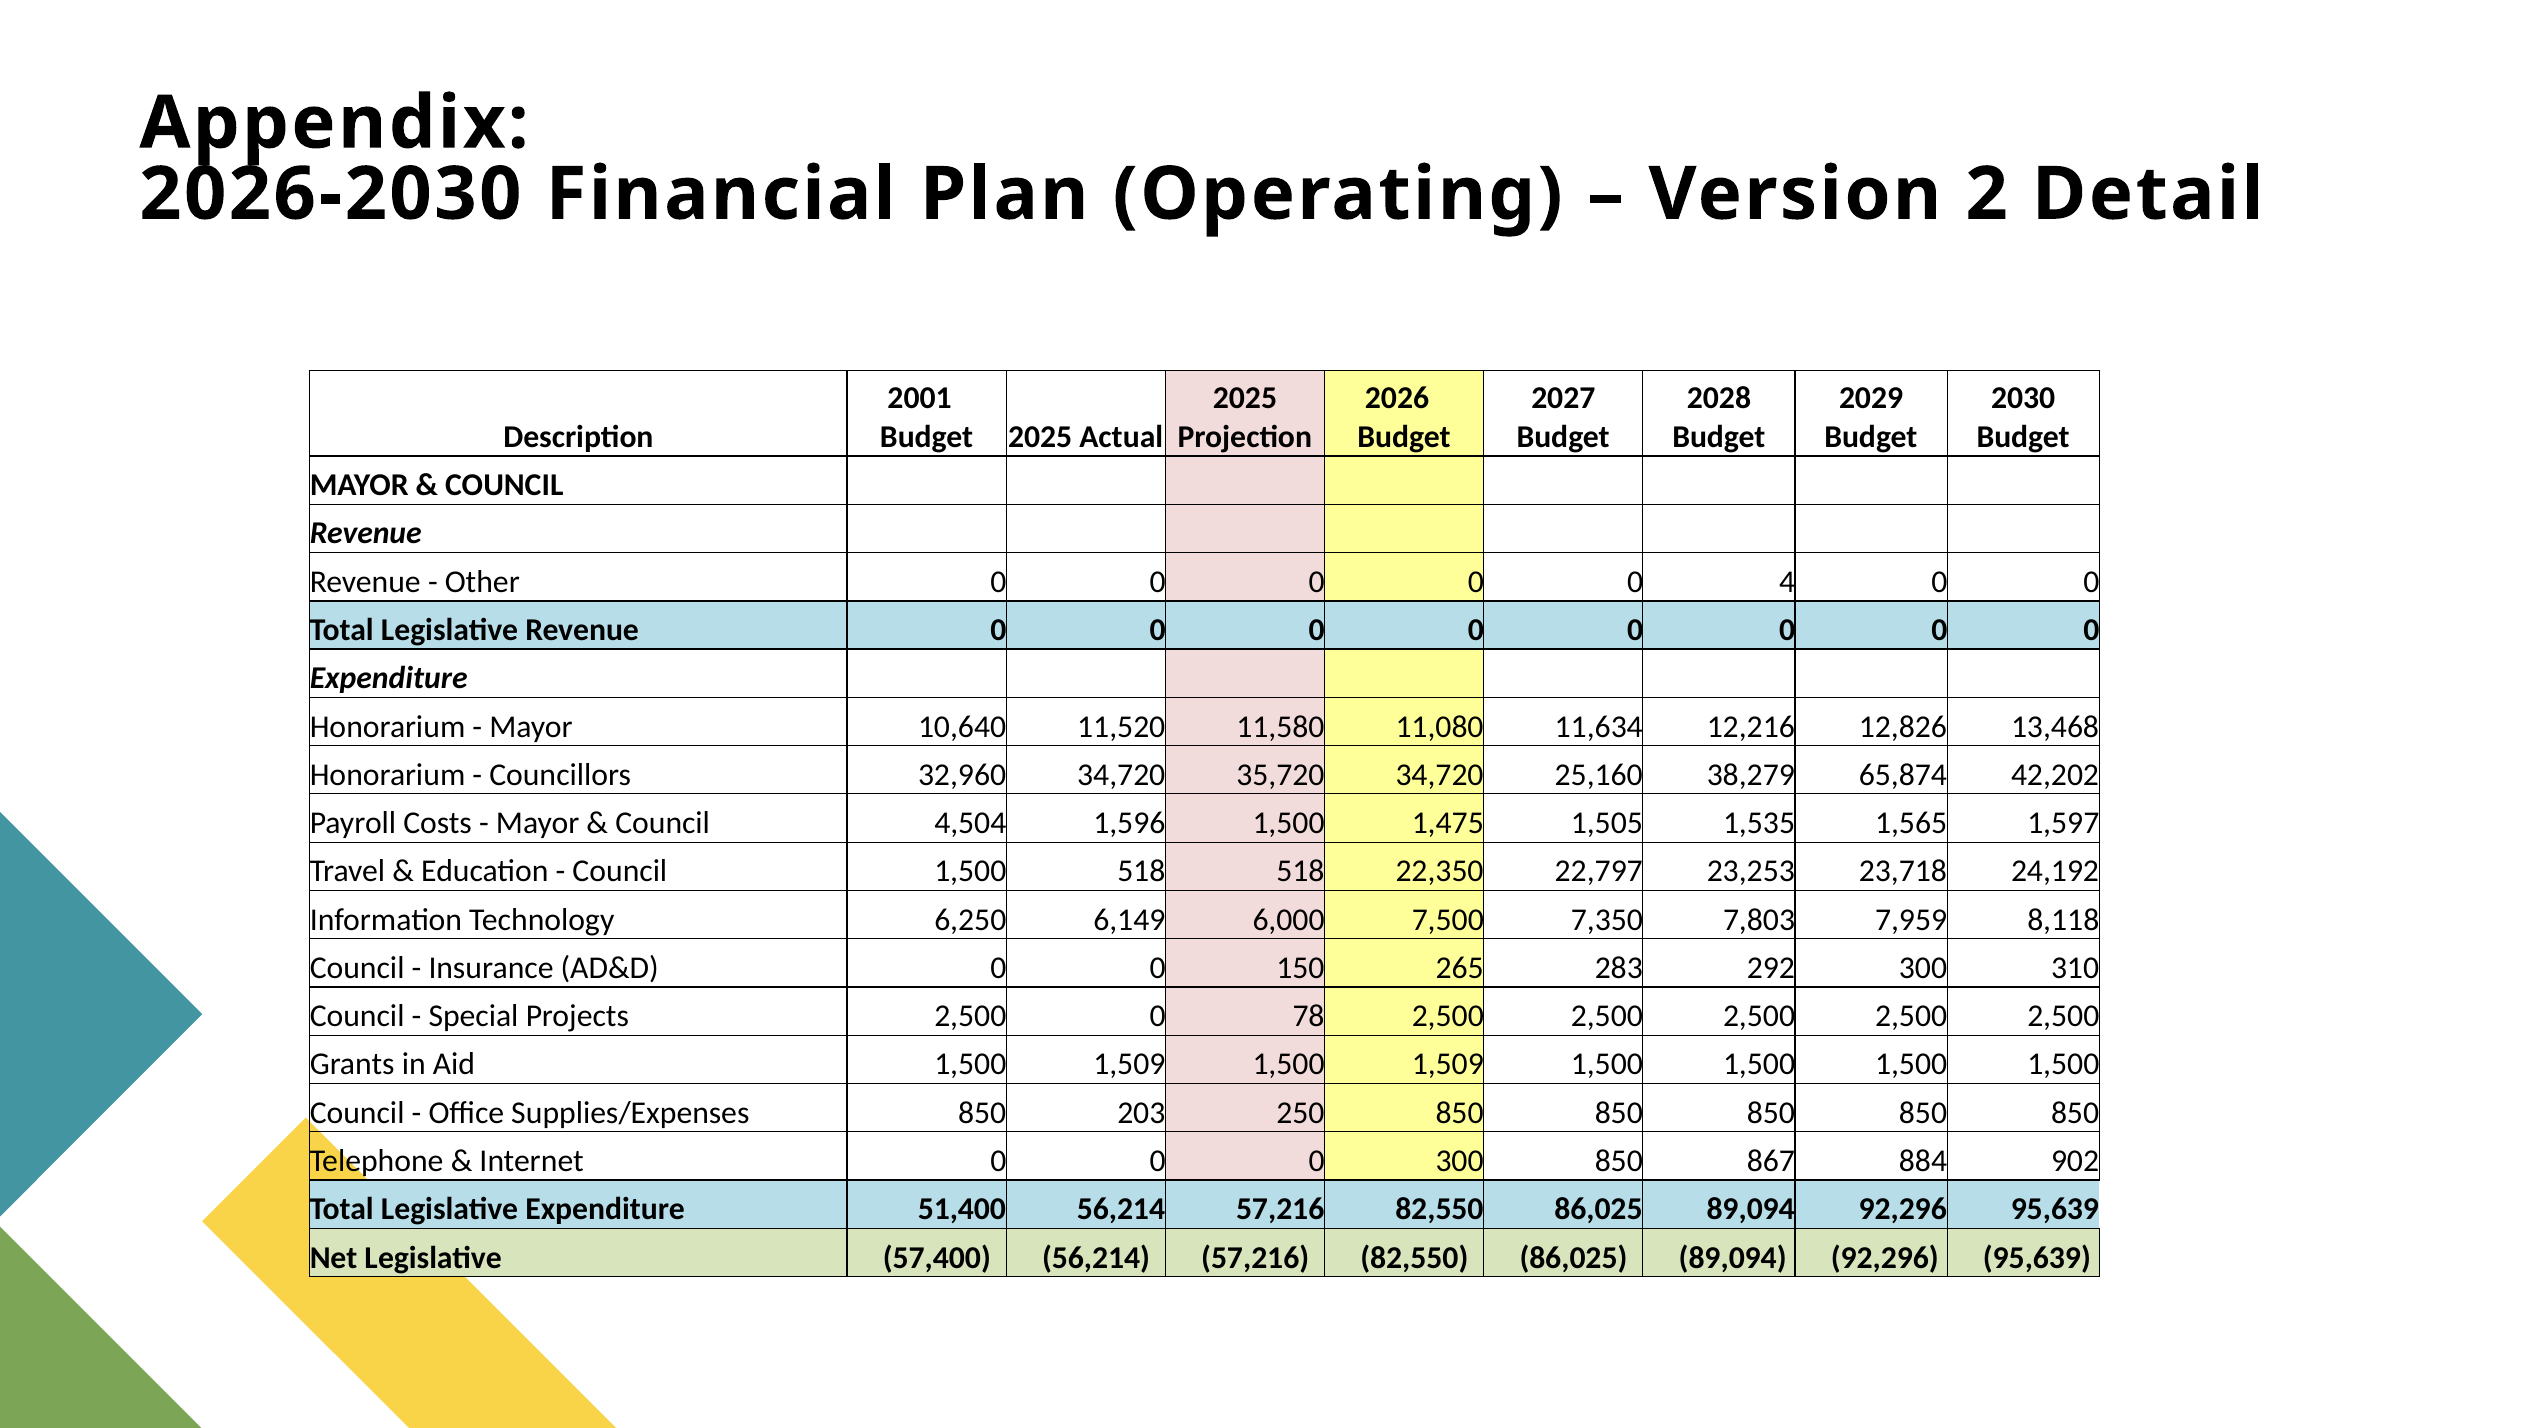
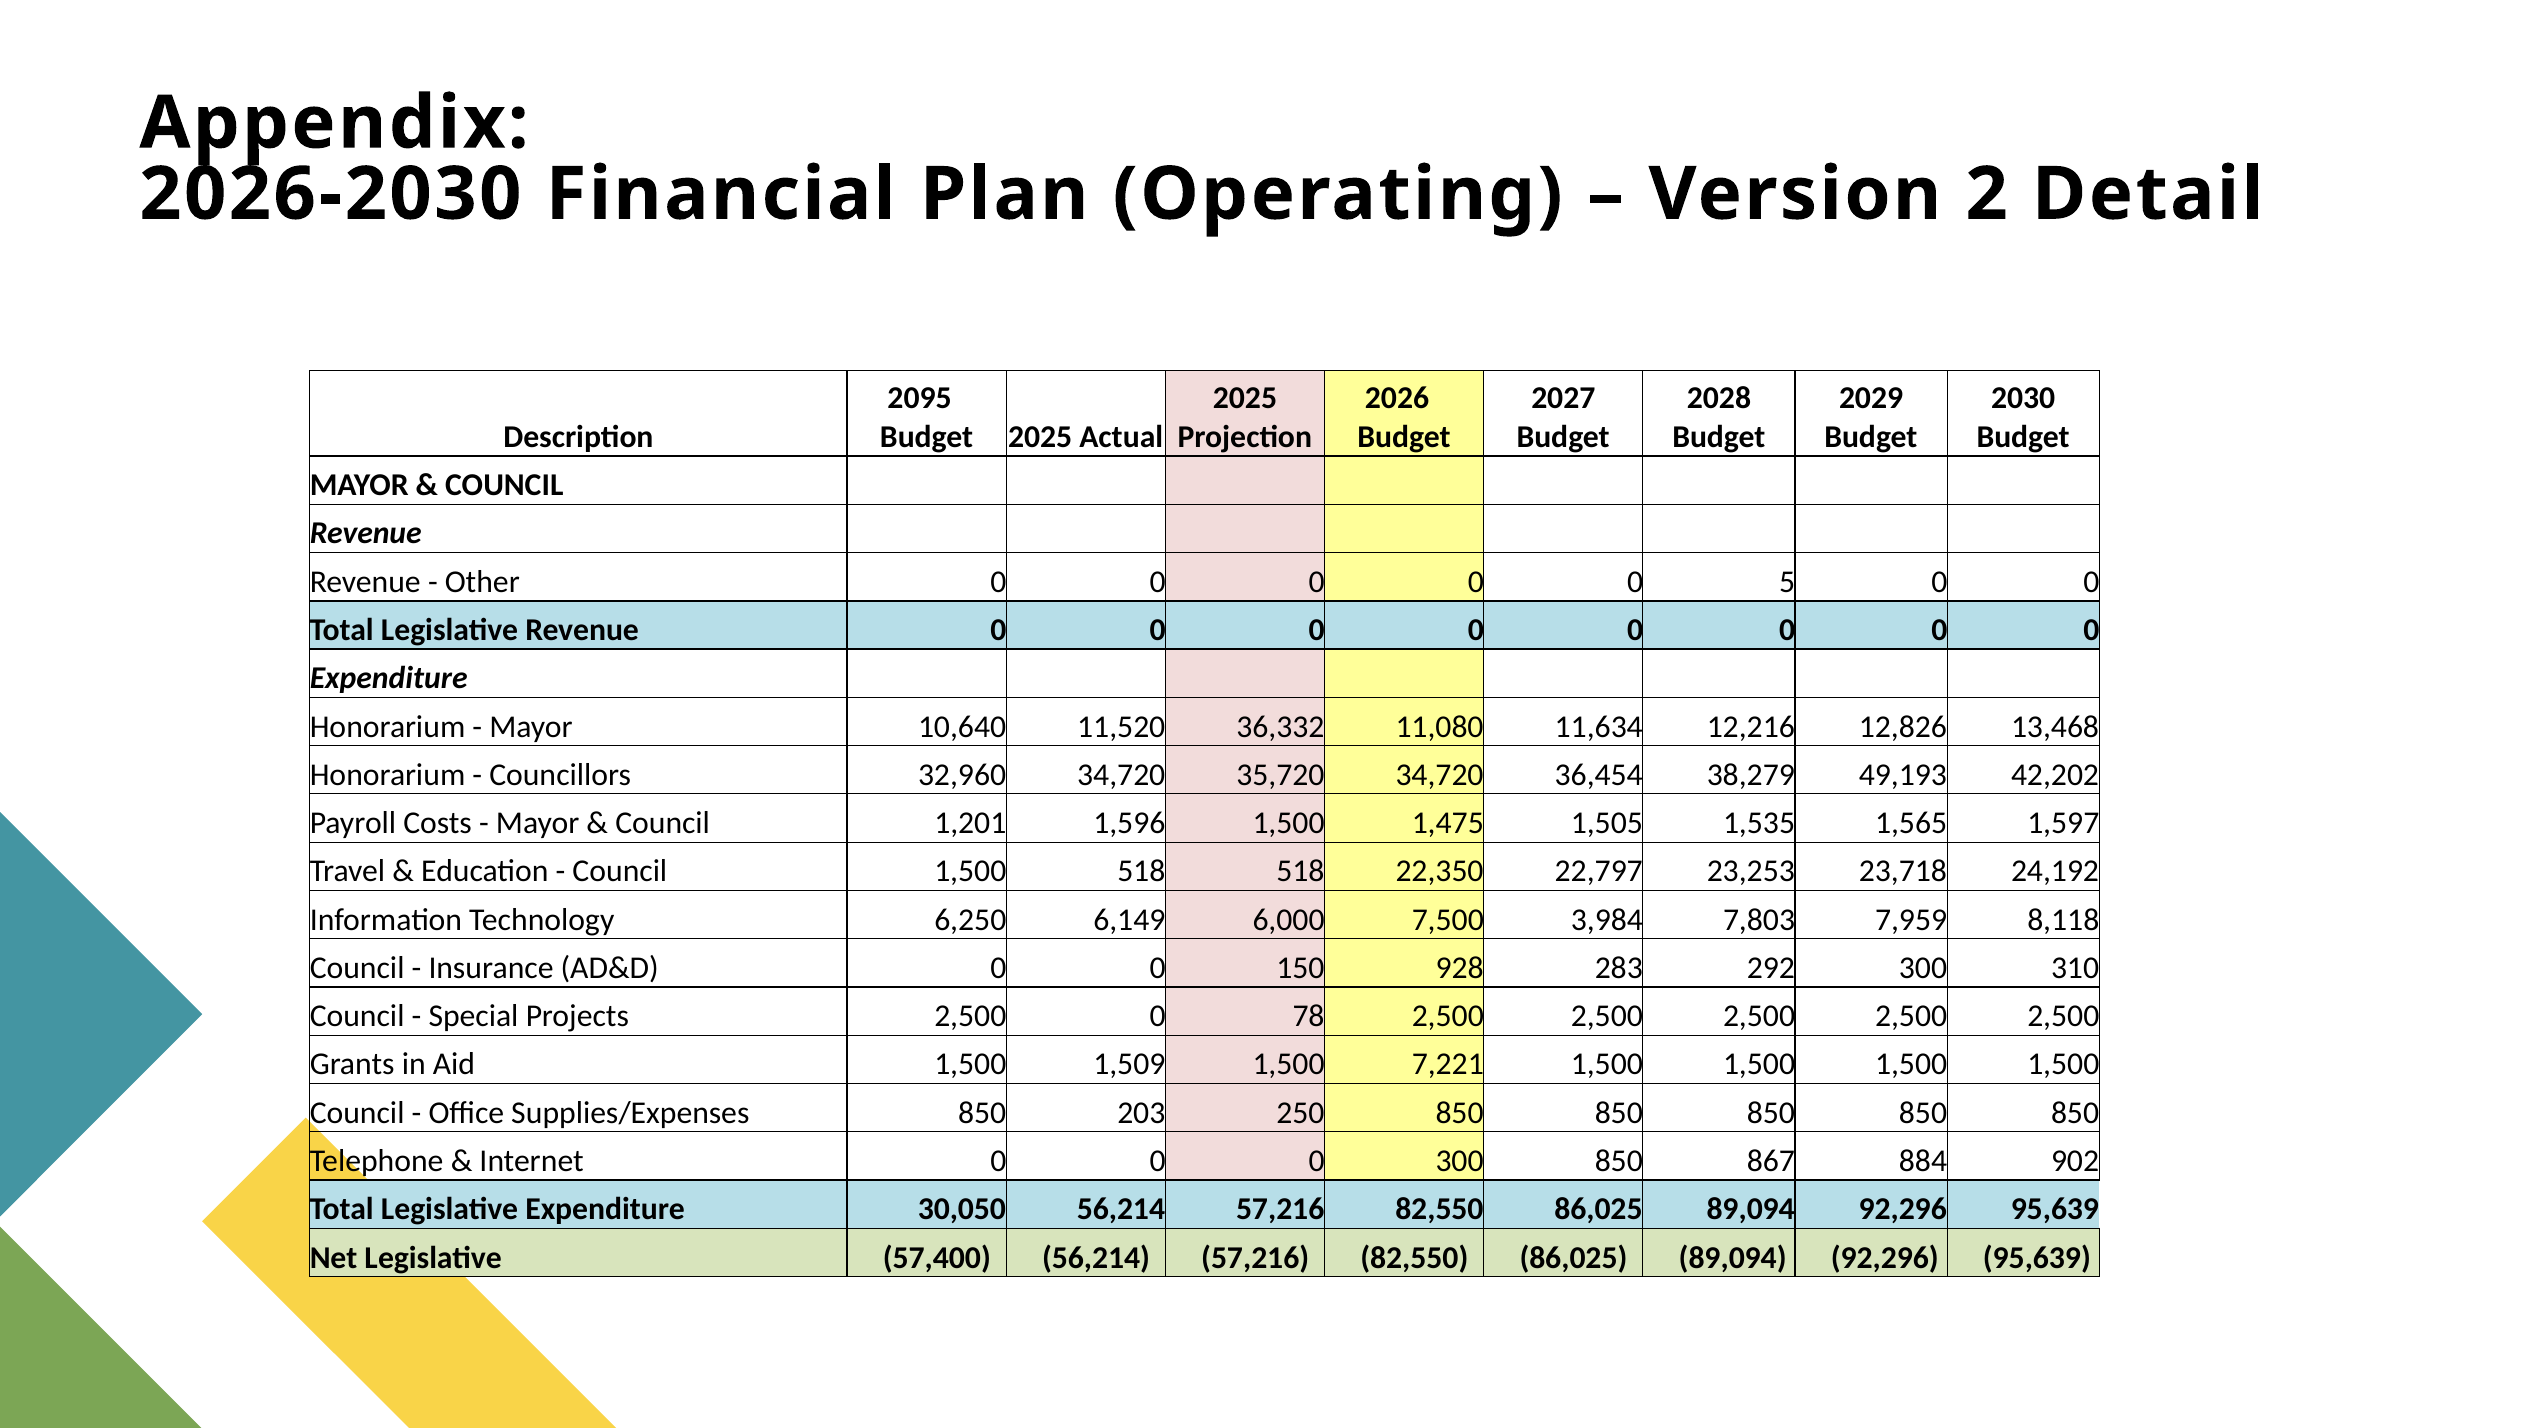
2001: 2001 -> 2095
4: 4 -> 5
11,580: 11,580 -> 36,332
25,160: 25,160 -> 36,454
65,874: 65,874 -> 49,193
4,504: 4,504 -> 1,201
7,350: 7,350 -> 3,984
265: 265 -> 928
1,509 1,500 1,509: 1,509 -> 7,221
51,400: 51,400 -> 30,050
